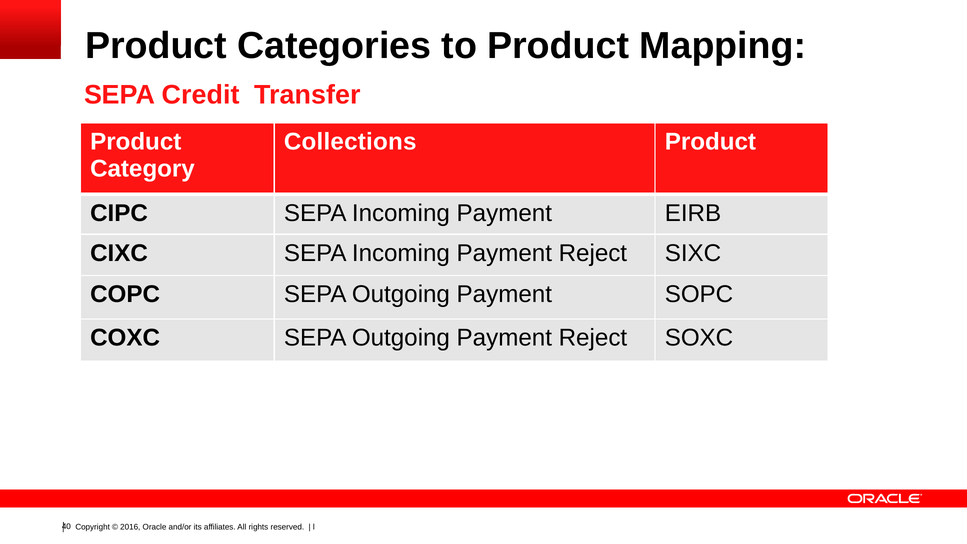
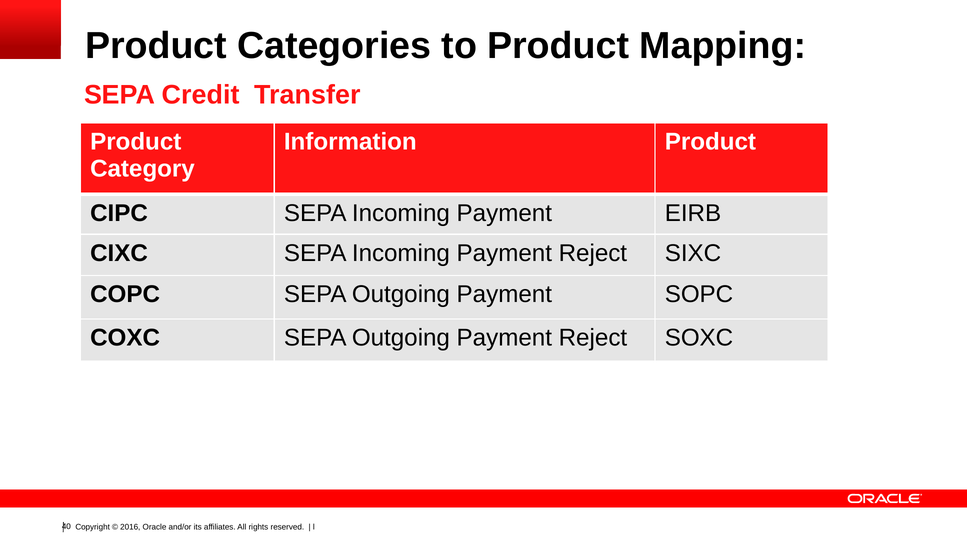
Collections: Collections -> Information
